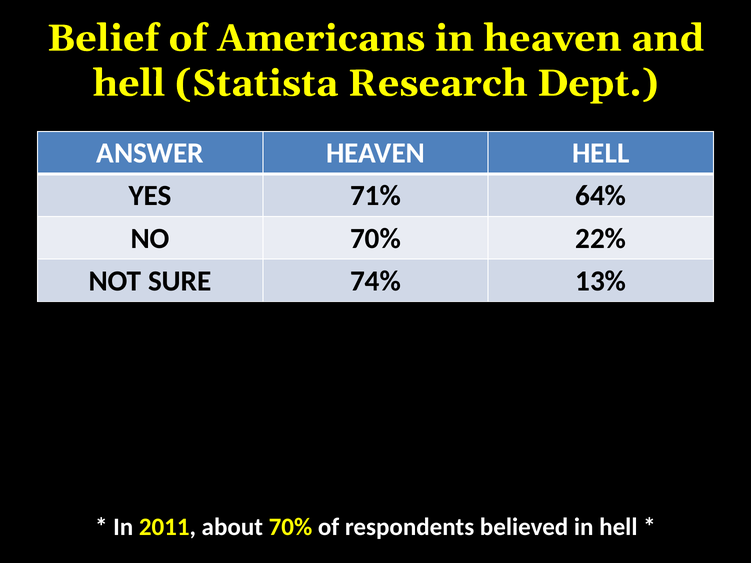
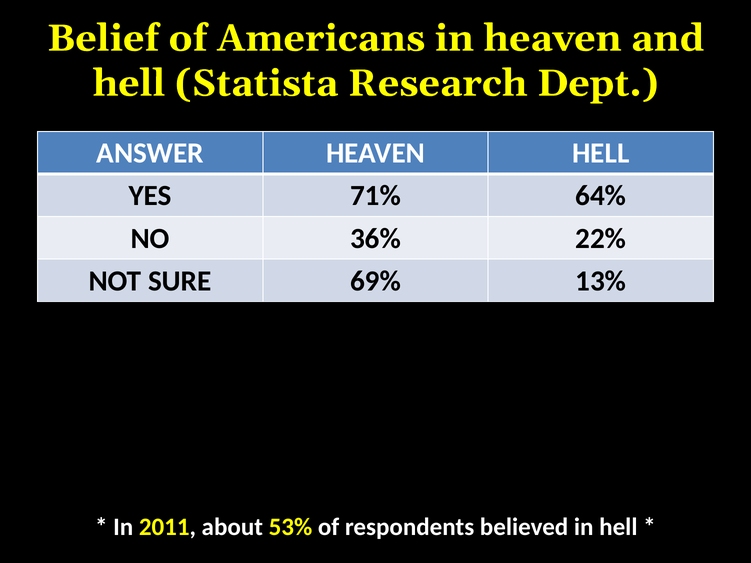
NO 70%: 70% -> 36%
74%: 74% -> 69%
about 70%: 70% -> 53%
